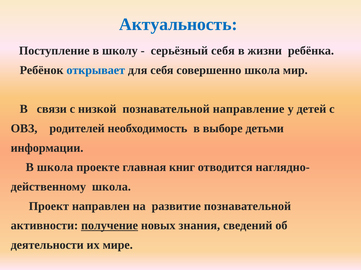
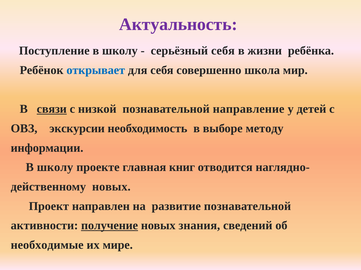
Актуальность colour: blue -> purple
связи underline: none -> present
родителей: родителей -> экскурсии
детьми: детьми -> методу
школа at (55, 168): школа -> школу
действенному школа: школа -> новых
деятельности: деятельности -> необходимые
